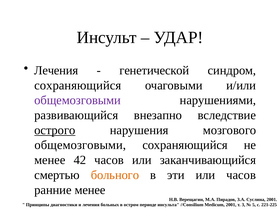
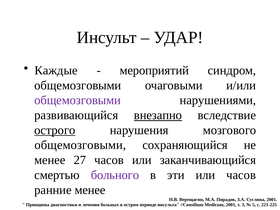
Лечения at (56, 70): Лечения -> Каждые
генетической: генетической -> мероприятий
сохраняющийся at (78, 85): сохраняющийся -> общемозговыми
внезапно underline: none -> present
42: 42 -> 27
больного colour: orange -> purple
